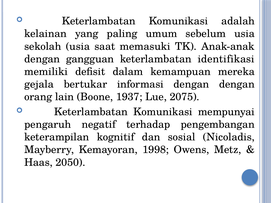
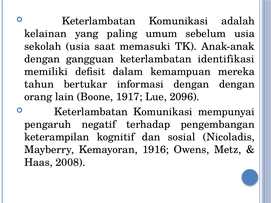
gejala: gejala -> tahun
1937: 1937 -> 1917
2075: 2075 -> 2096
1998: 1998 -> 1916
2050: 2050 -> 2008
